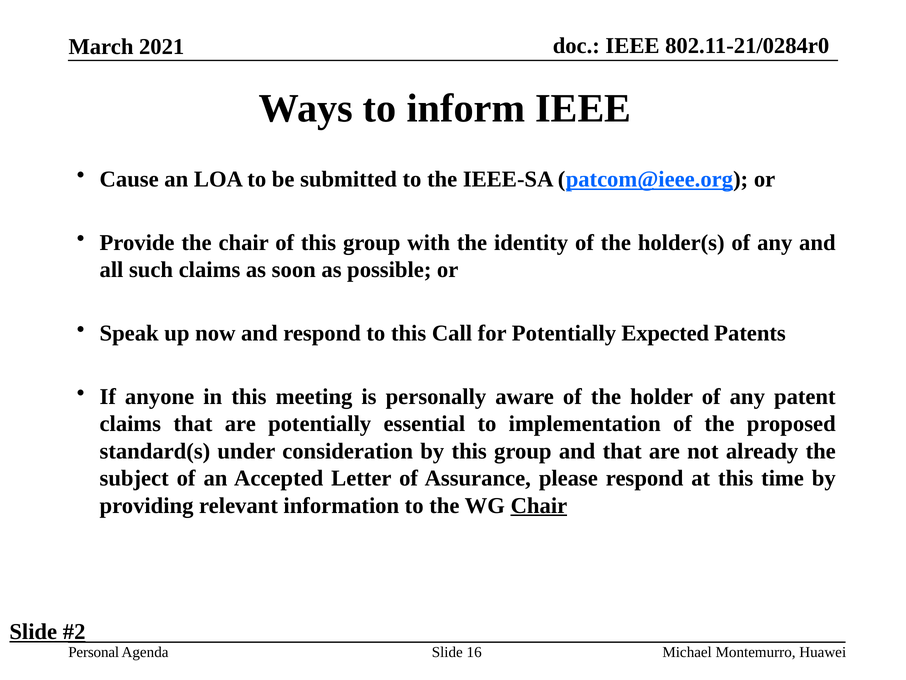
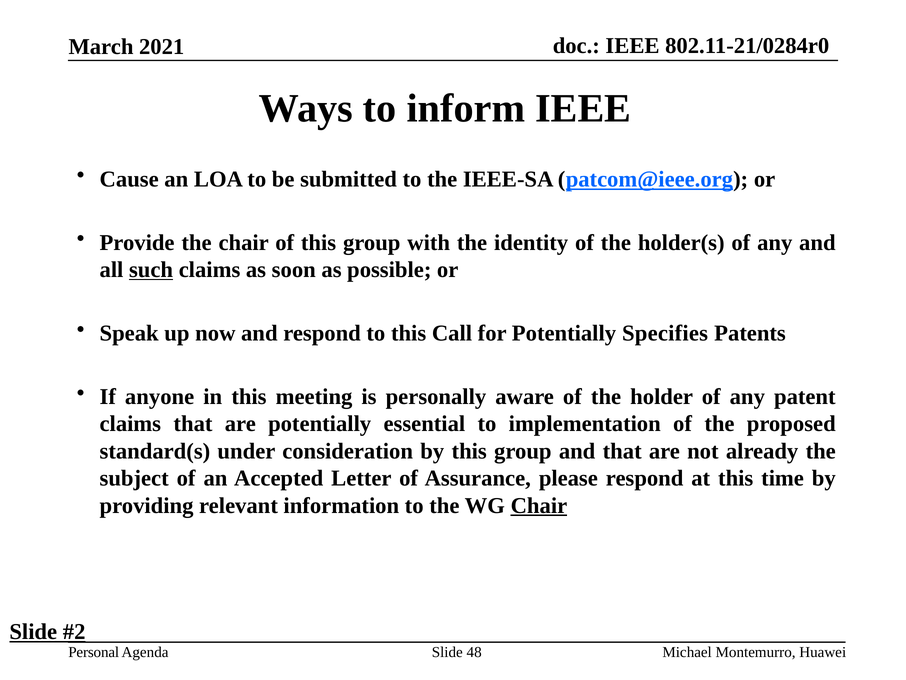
such underline: none -> present
Expected: Expected -> Specifies
16: 16 -> 48
